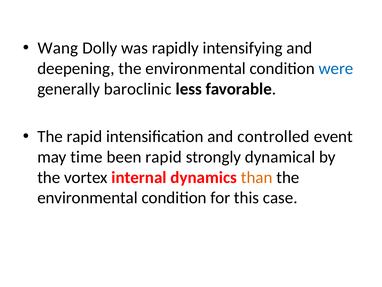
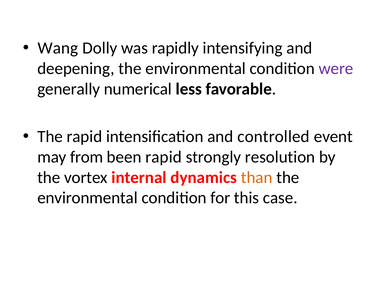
were colour: blue -> purple
baroclinic: baroclinic -> numerical
time: time -> from
dynamical: dynamical -> resolution
